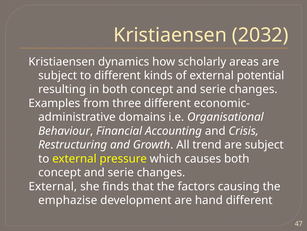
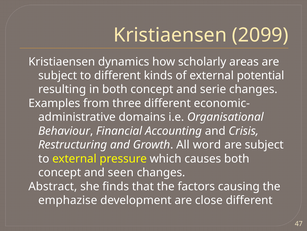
2032: 2032 -> 2099
trend: trend -> word
serie at (121, 172): serie -> seen
External at (53, 186): External -> Abstract
hand: hand -> close
